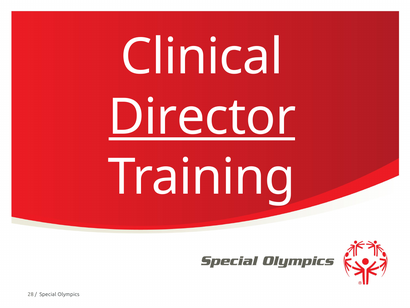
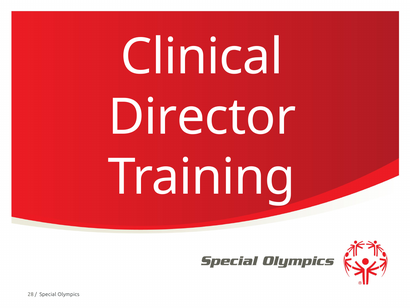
Director underline: present -> none
